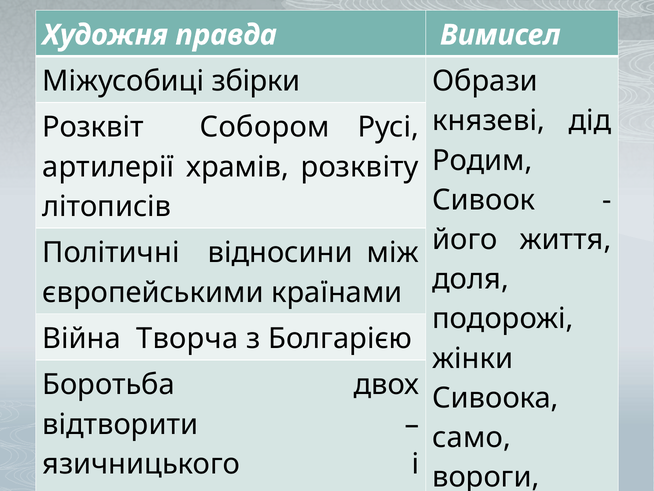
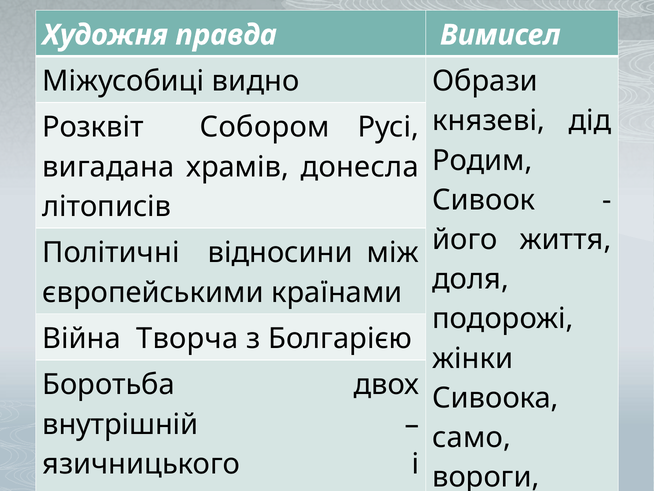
збірки: збірки -> видно
артилерії: артилерії -> вигадана
розквіту: розквіту -> донесла
відтворити: відтворити -> внутрішній
